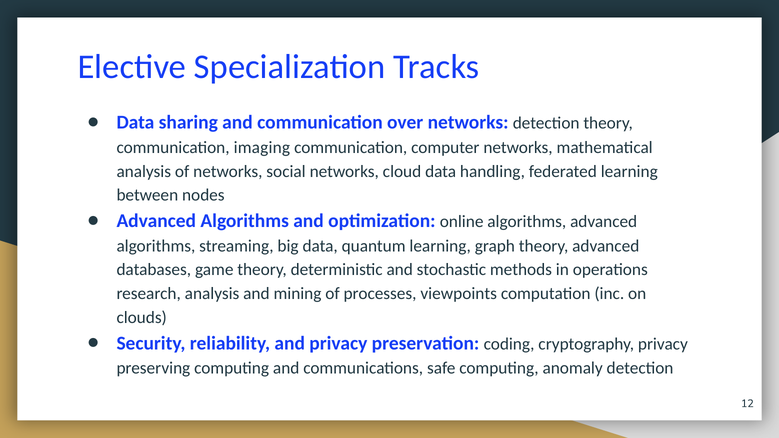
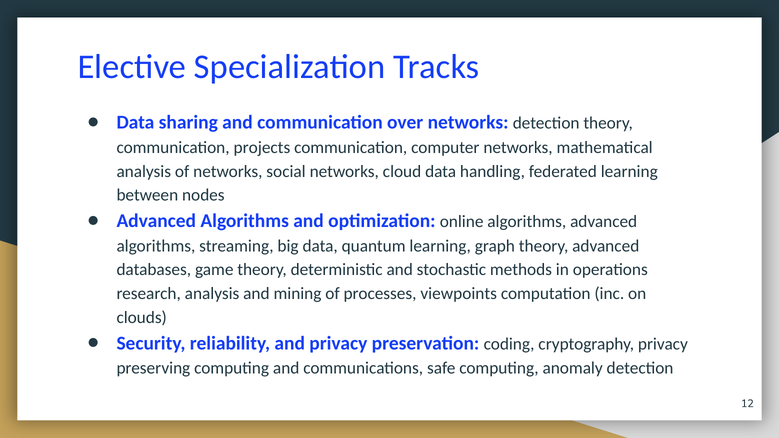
imaging: imaging -> projects
